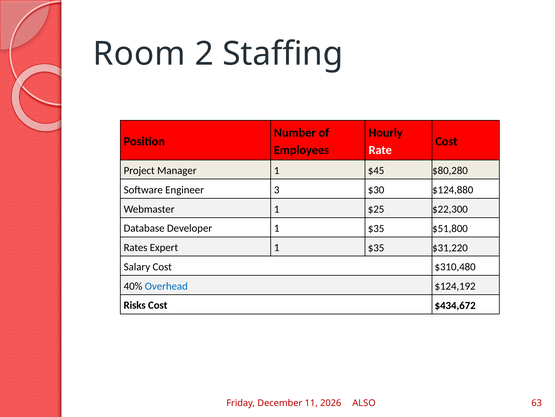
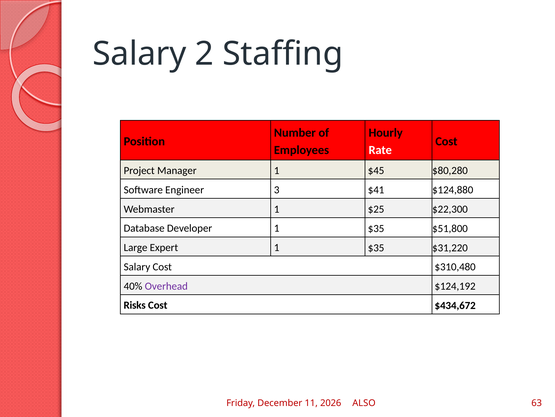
Room at (139, 54): Room -> Salary
$30: $30 -> $41
Rates: Rates -> Large
Overhead colour: blue -> purple
